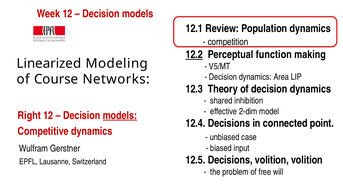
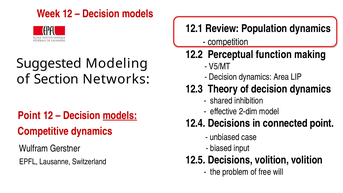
12.2 underline: present -> none
Linearized: Linearized -> Suggested
Course: Course -> Section
Right at (29, 115): Right -> Point
